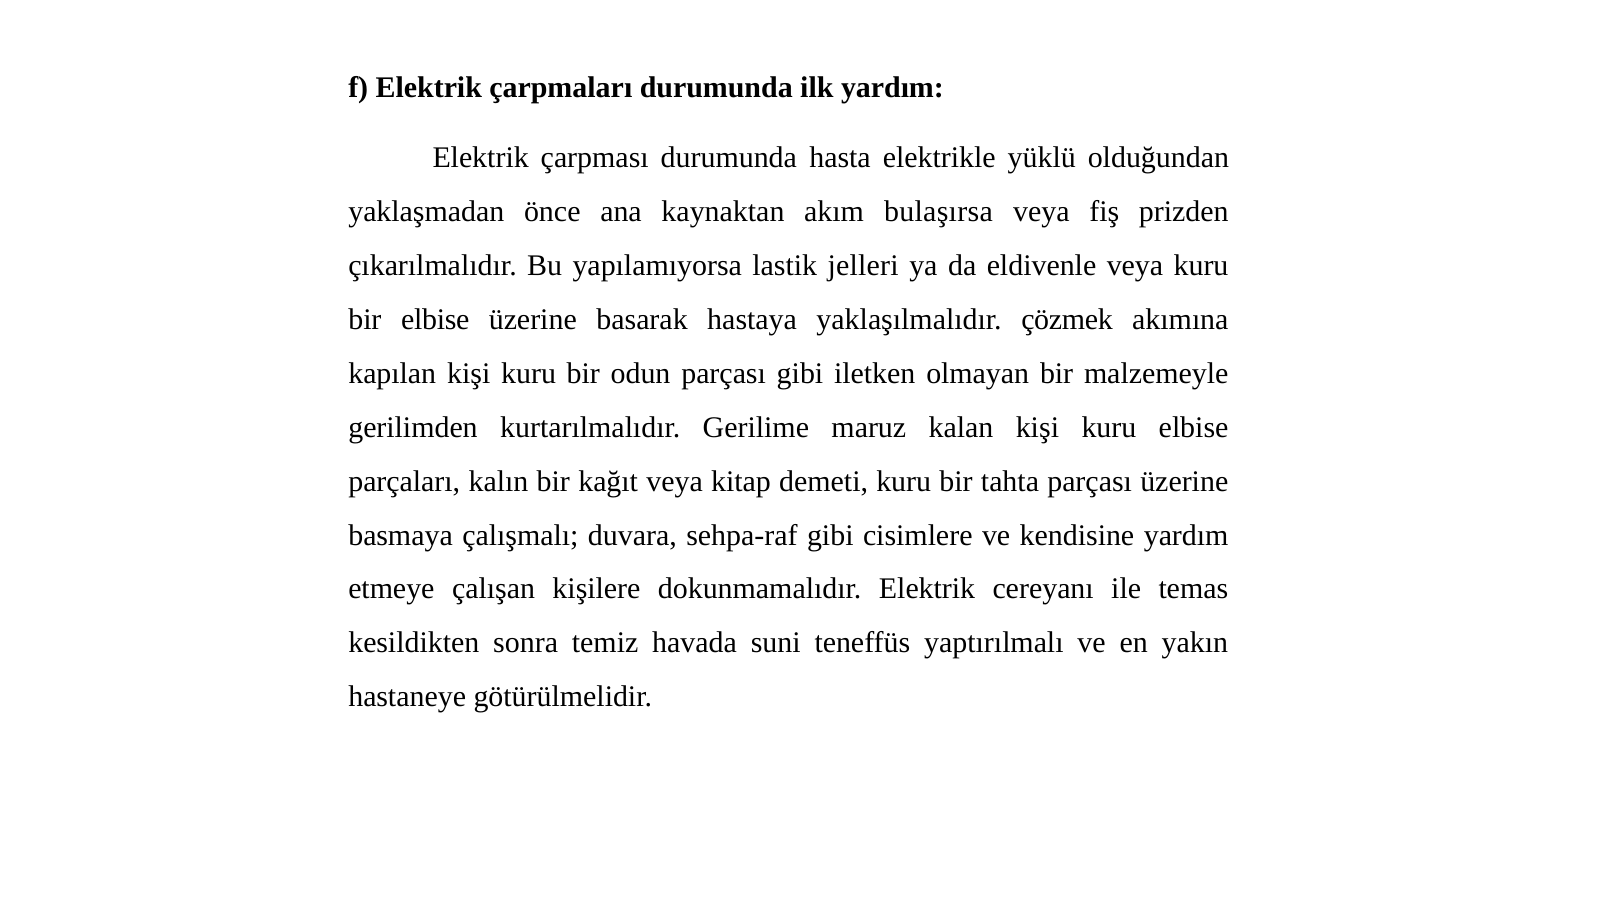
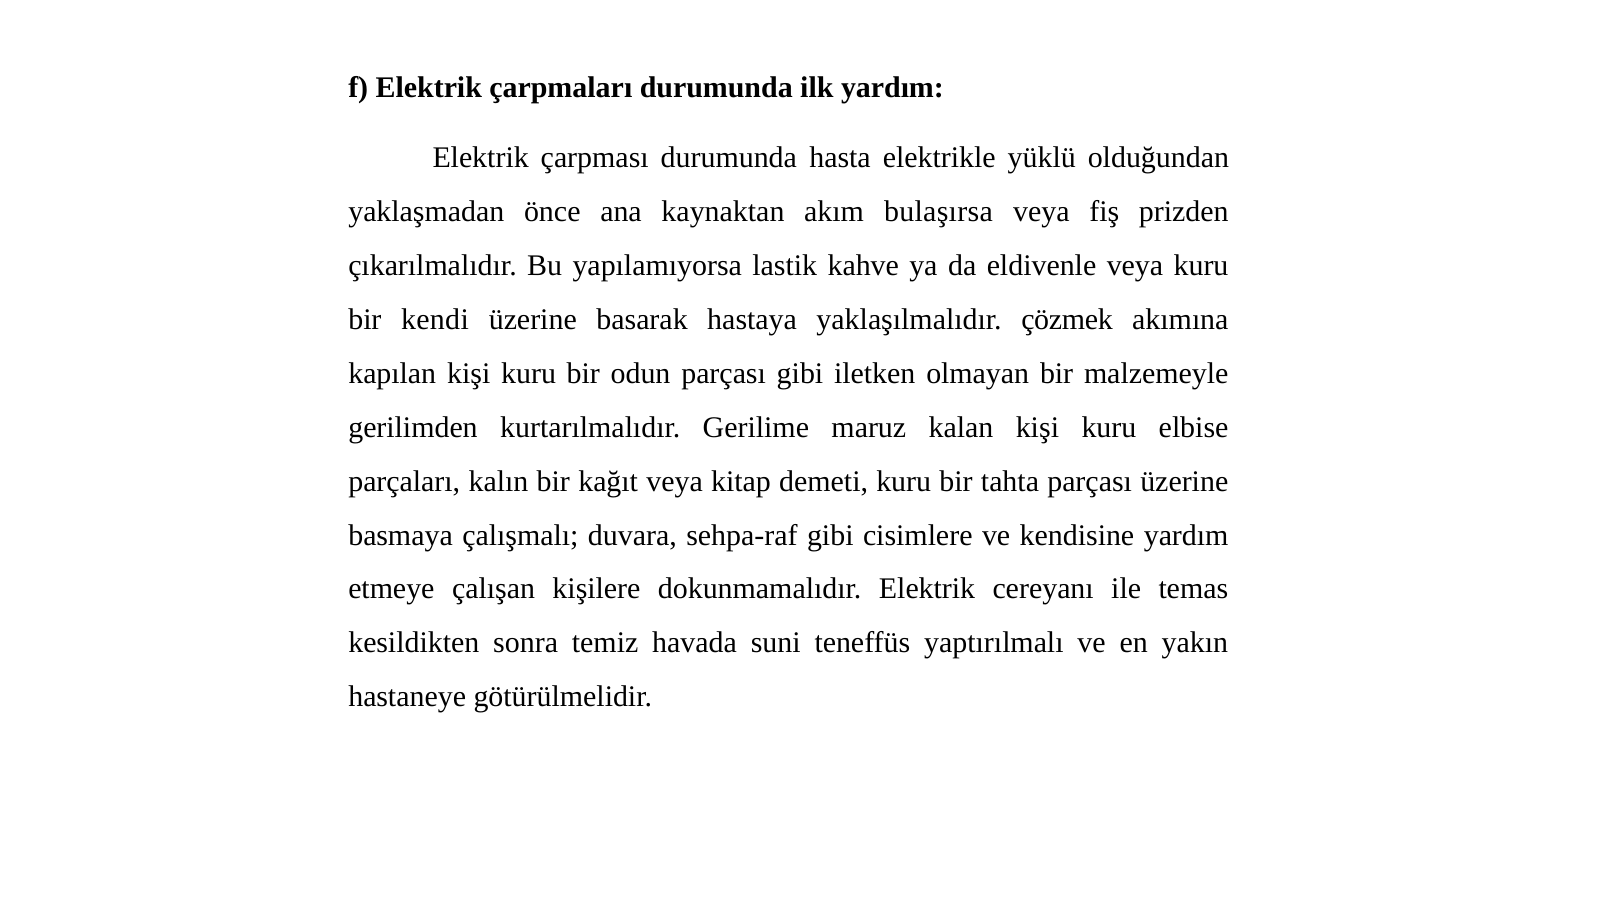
jelleri: jelleri -> kahve
bir elbise: elbise -> kendi
